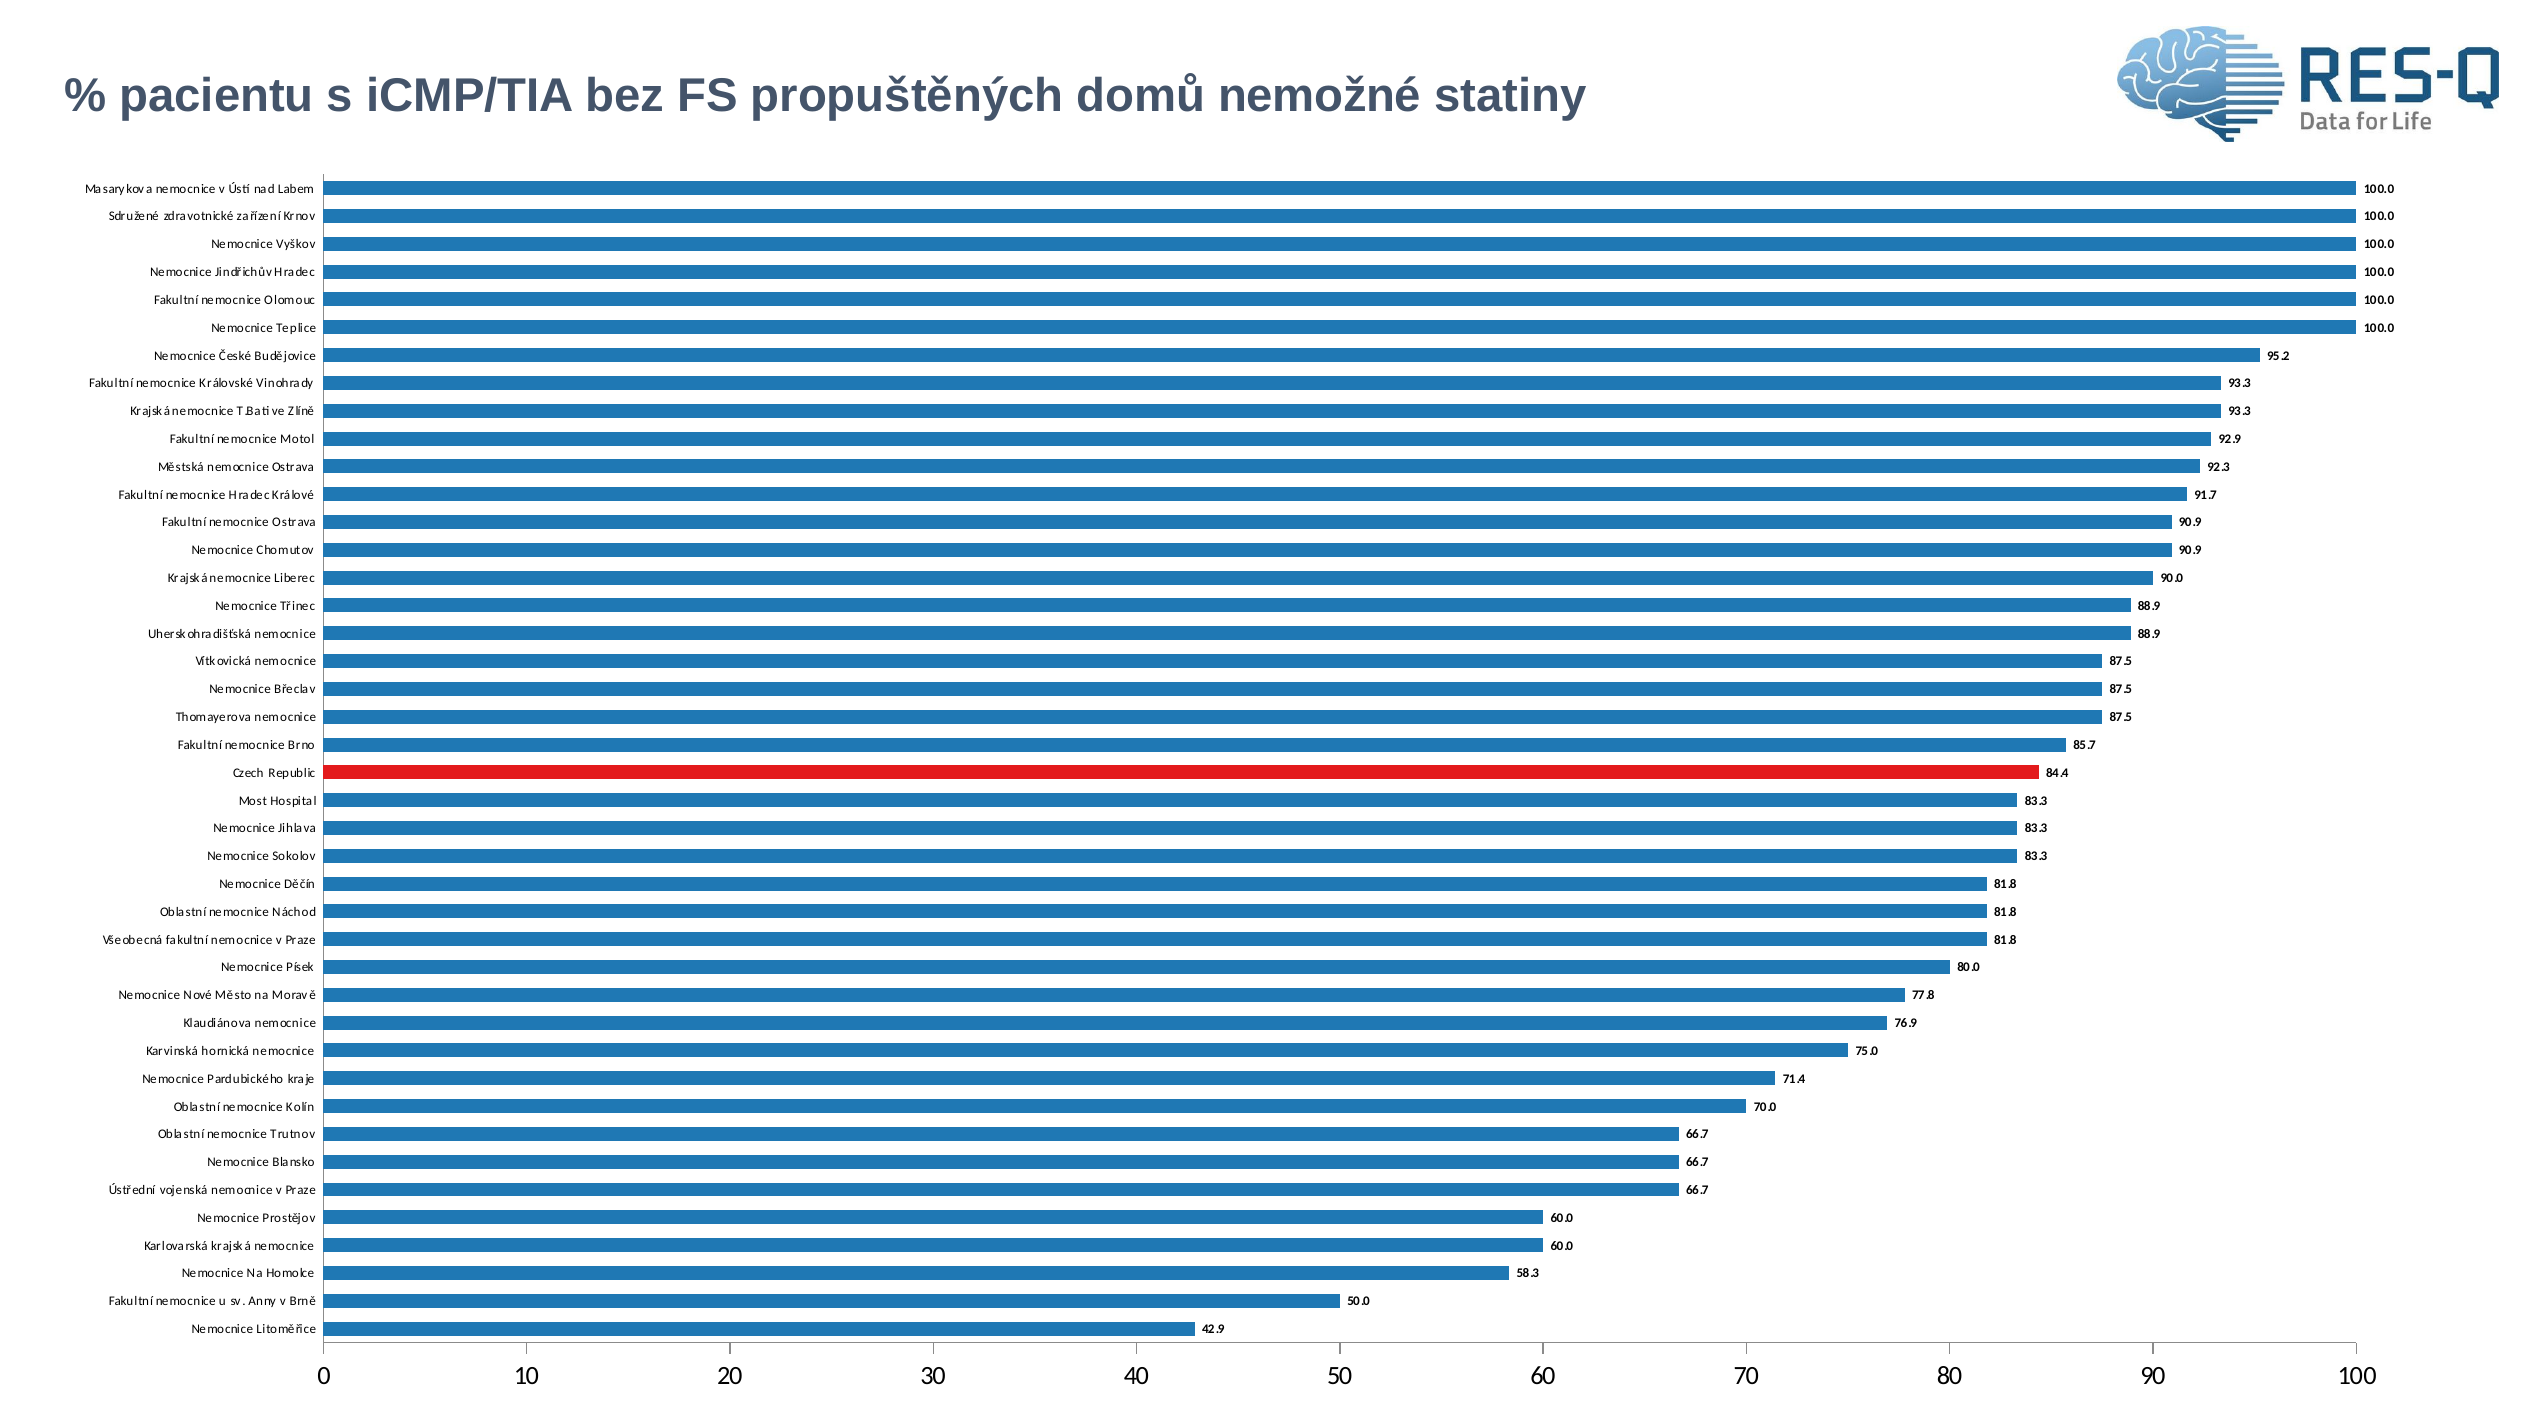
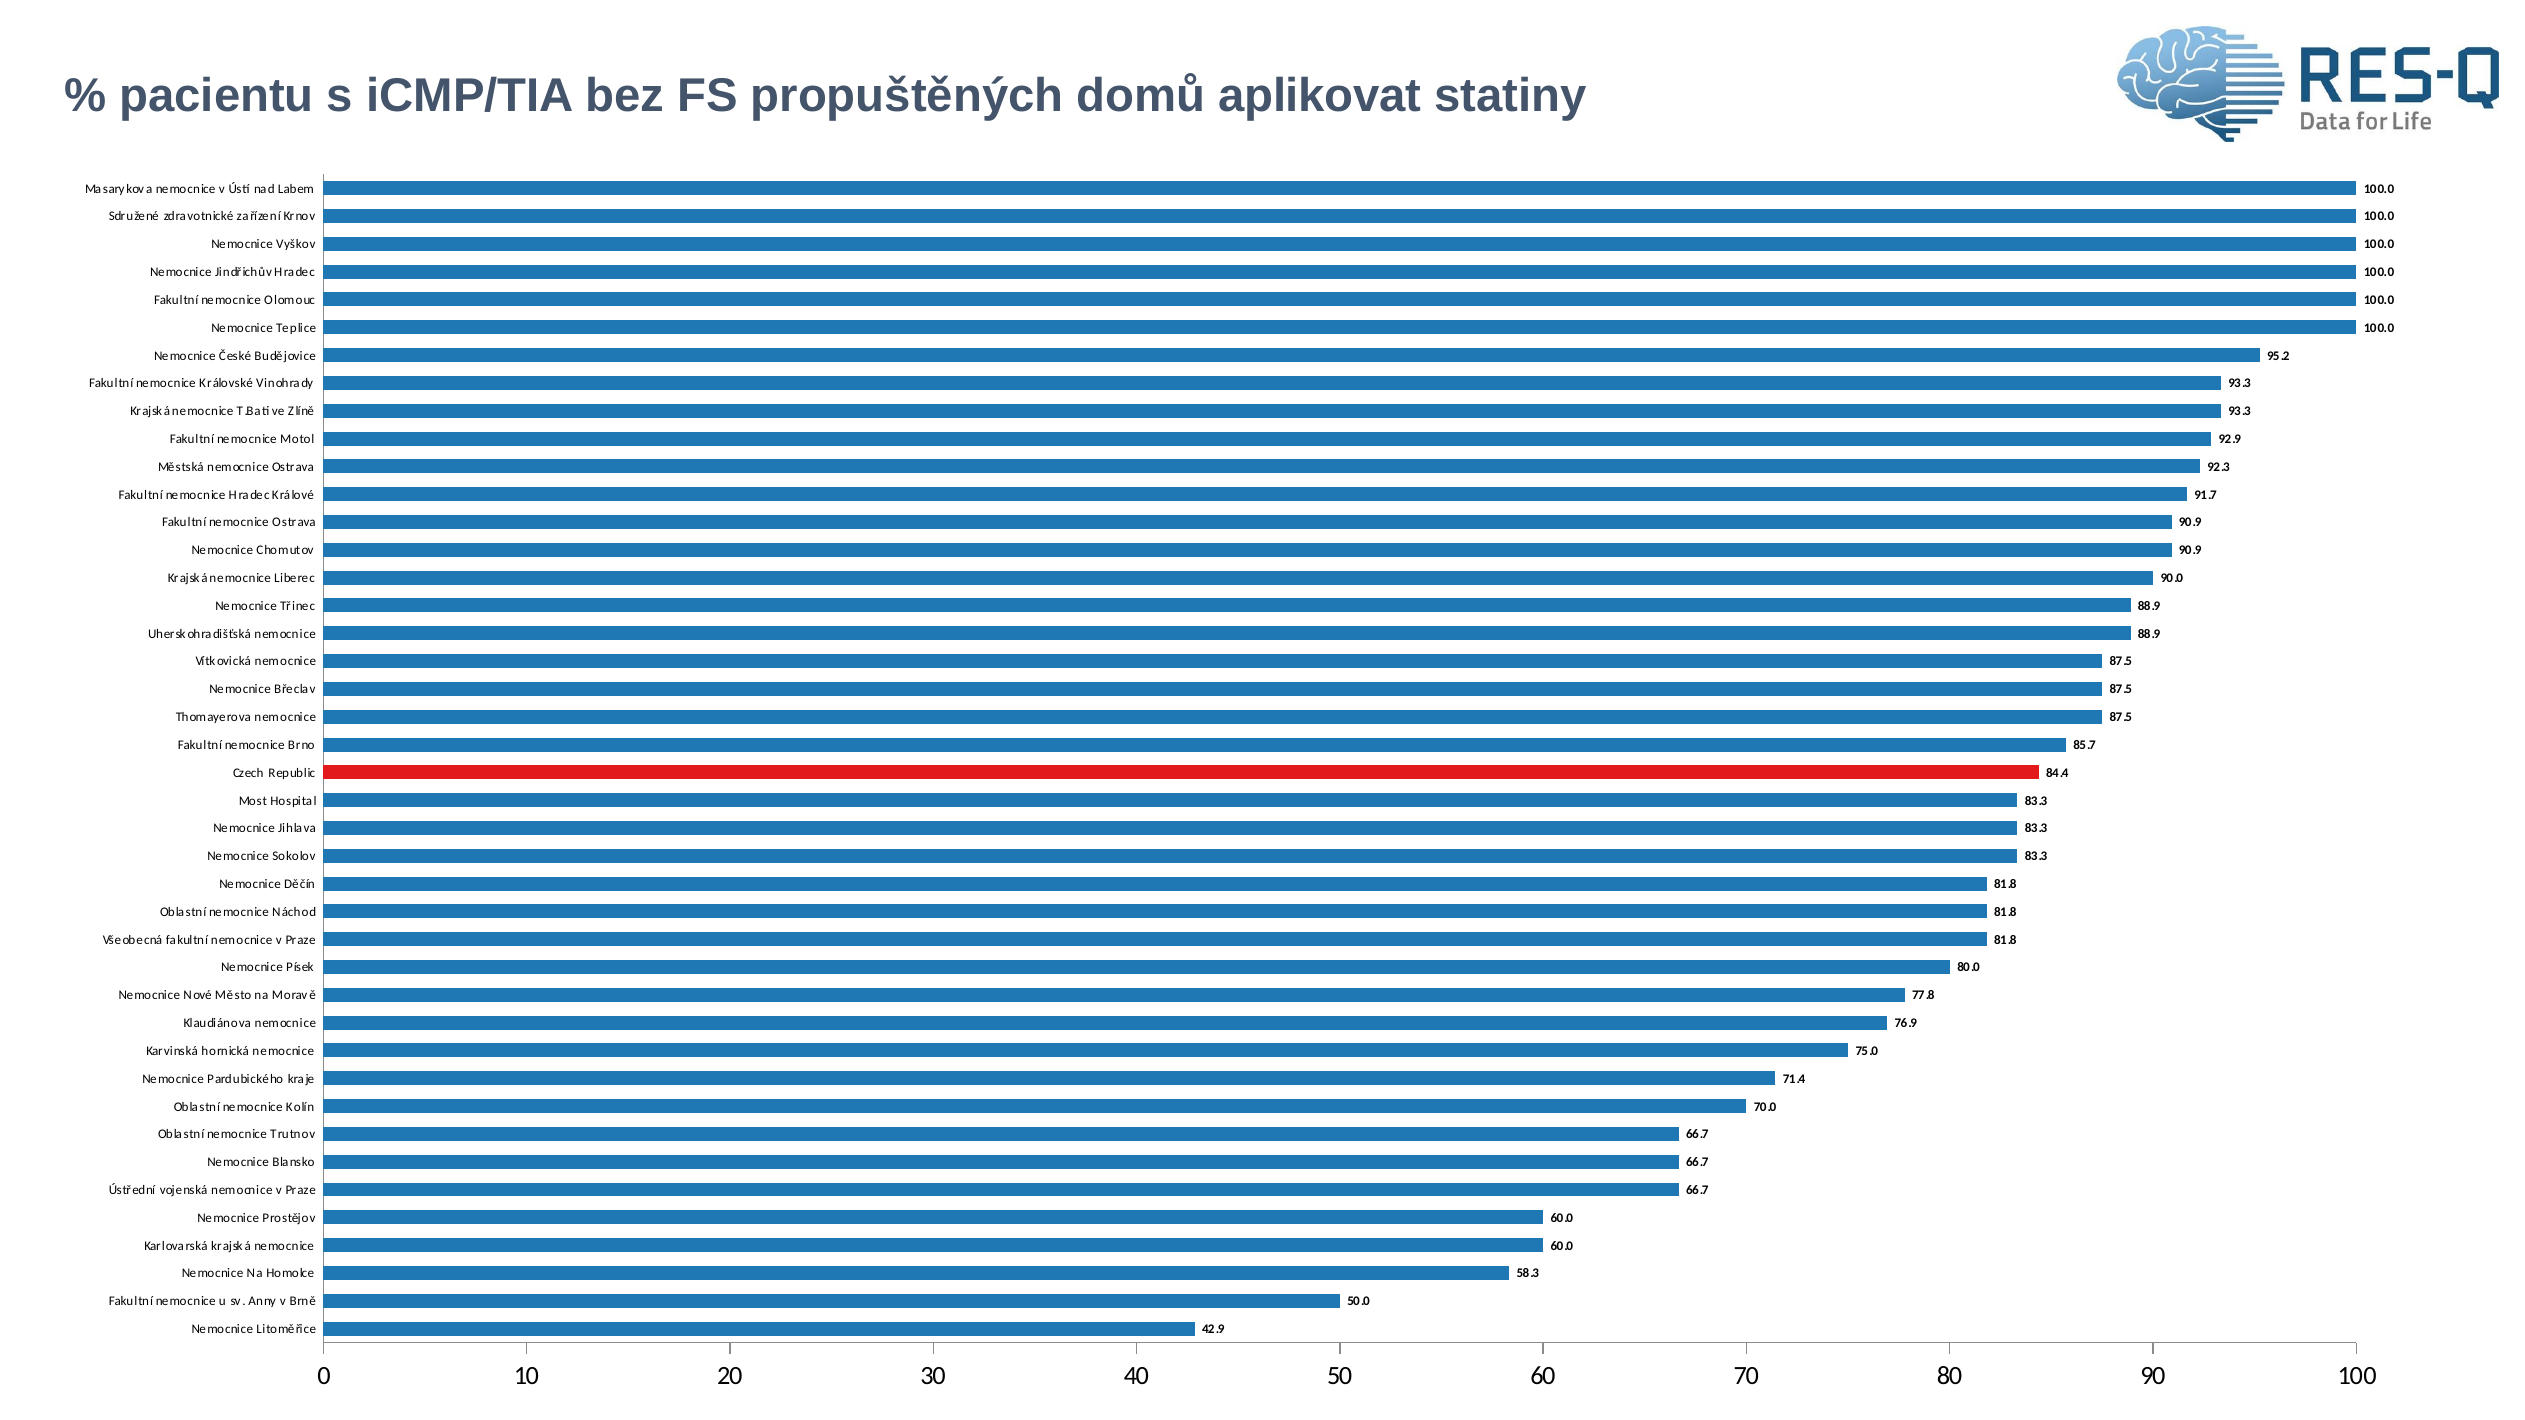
nemožné: nemožné -> aplikovat
